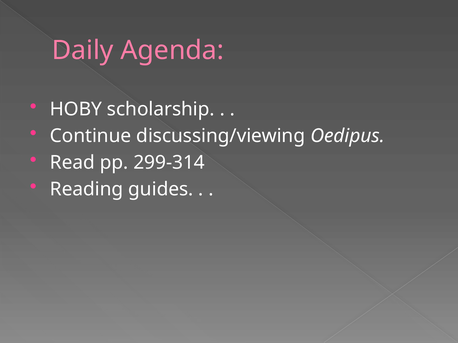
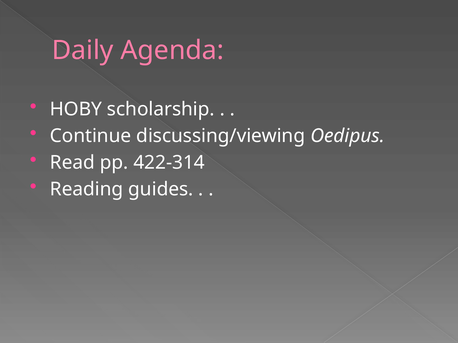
299-314: 299-314 -> 422-314
